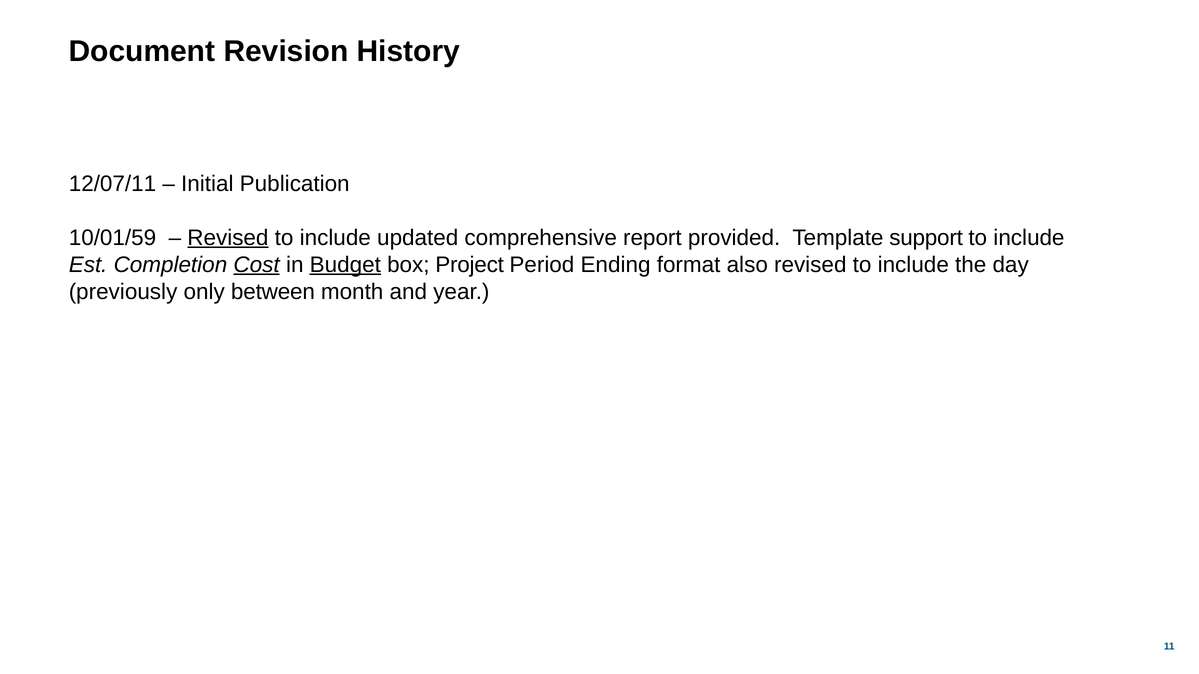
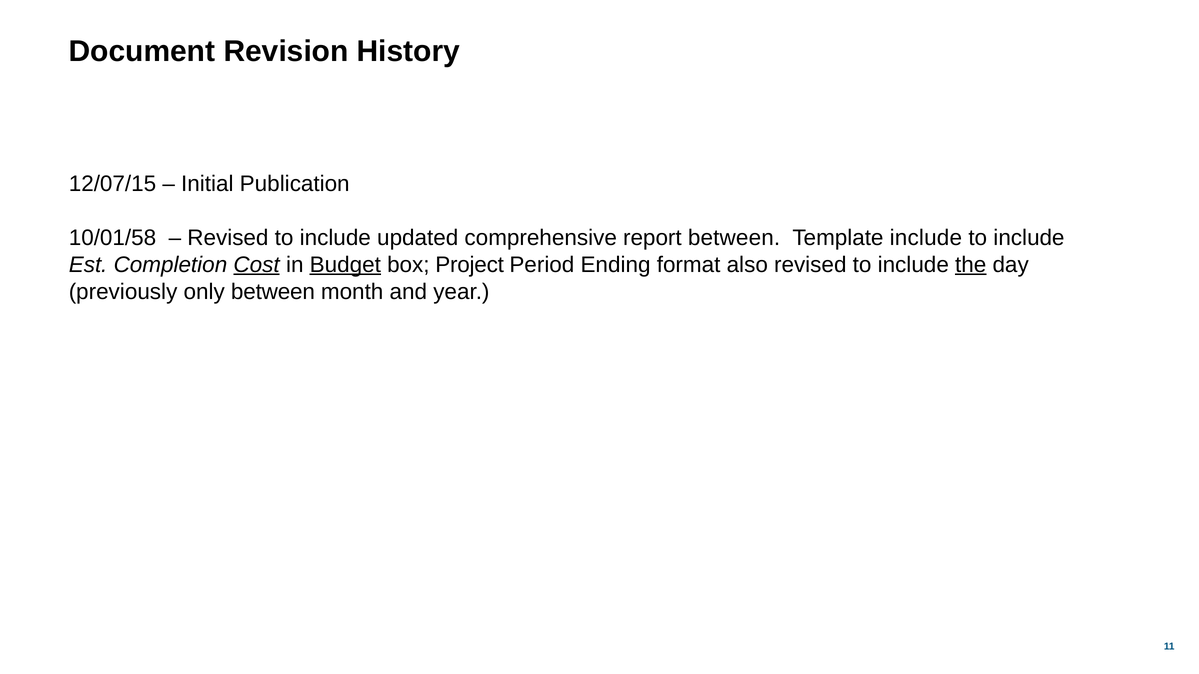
12/07/11: 12/07/11 -> 12/07/15
10/01/59: 10/01/59 -> 10/01/58
Revised at (228, 238) underline: present -> none
report provided: provided -> between
Template support: support -> include
the underline: none -> present
